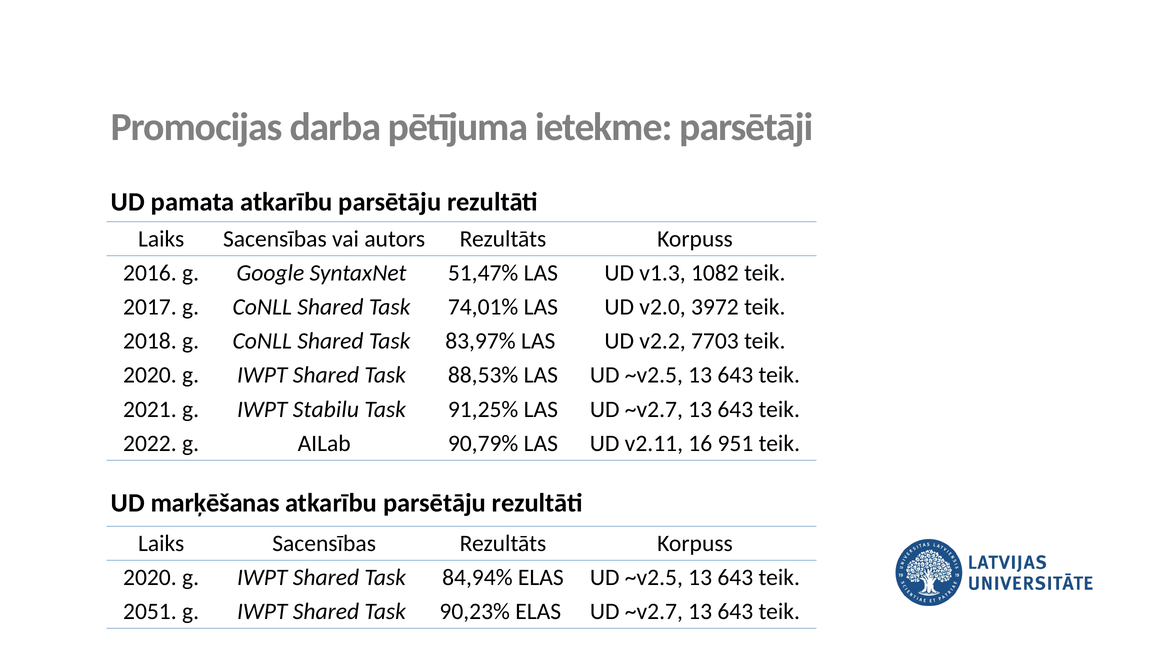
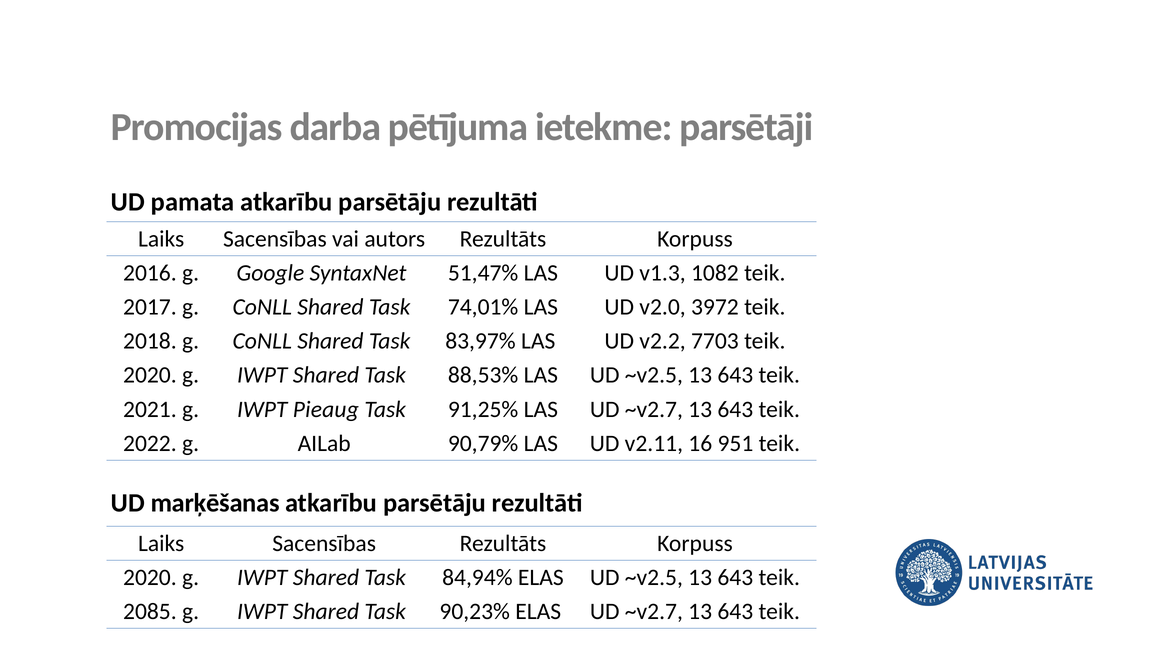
Stabilu: Stabilu -> Pieaug
2051: 2051 -> 2085
